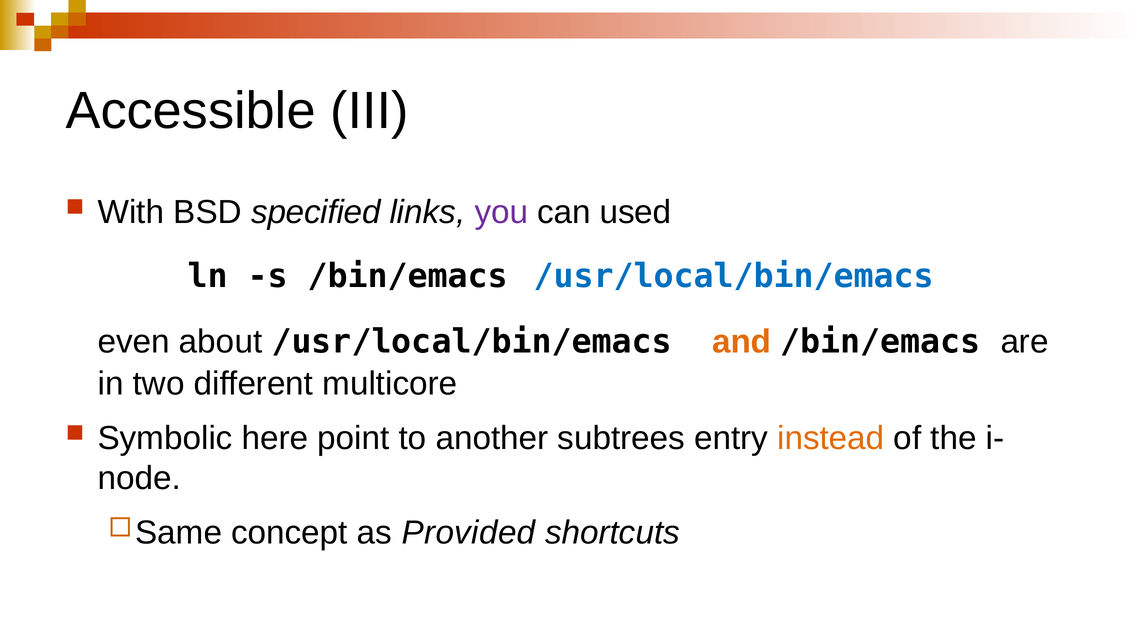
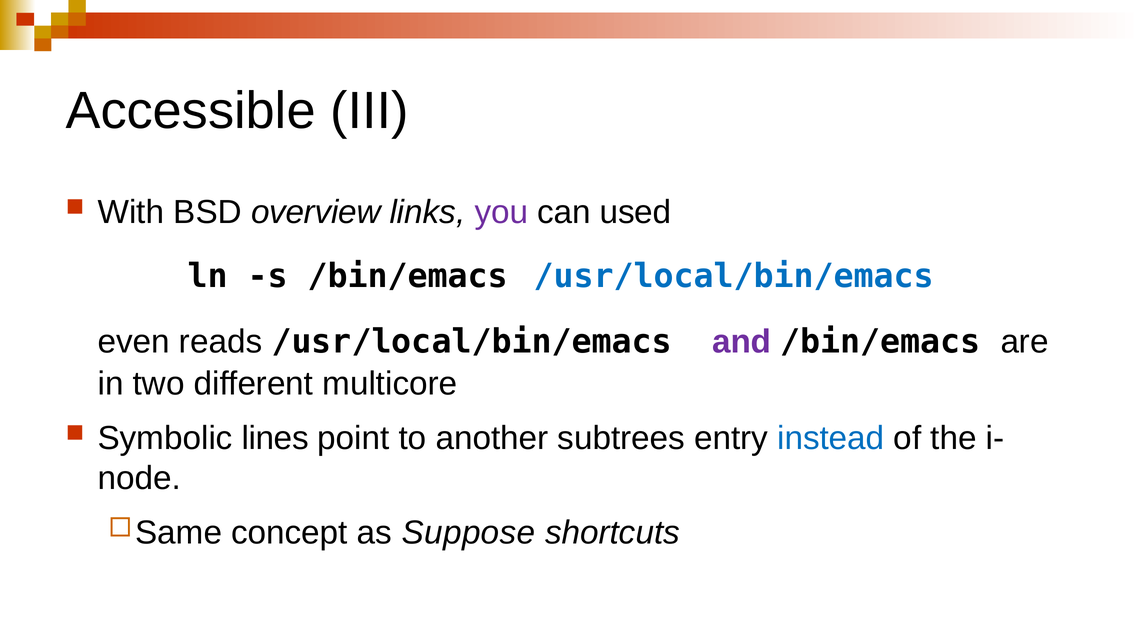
specified: specified -> overview
about: about -> reads
and colour: orange -> purple
here: here -> lines
instead colour: orange -> blue
Provided: Provided -> Suppose
